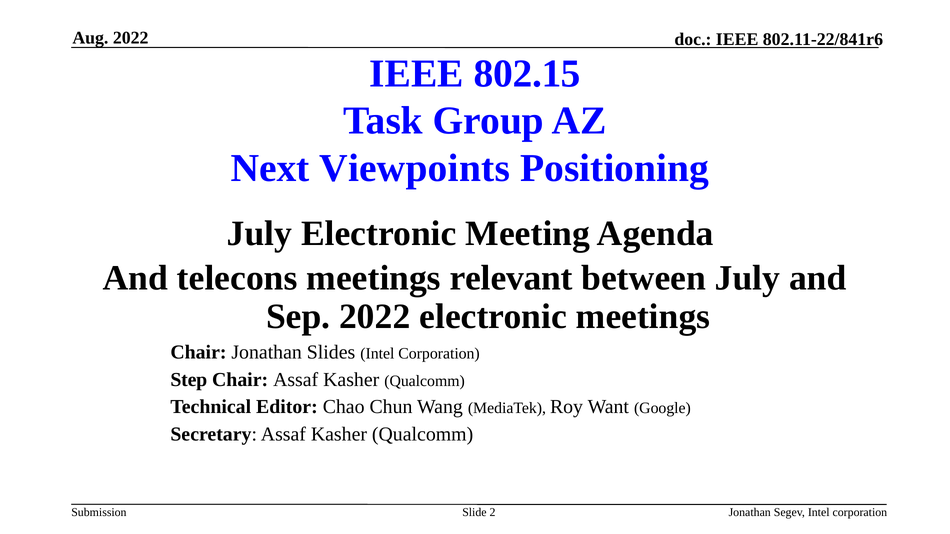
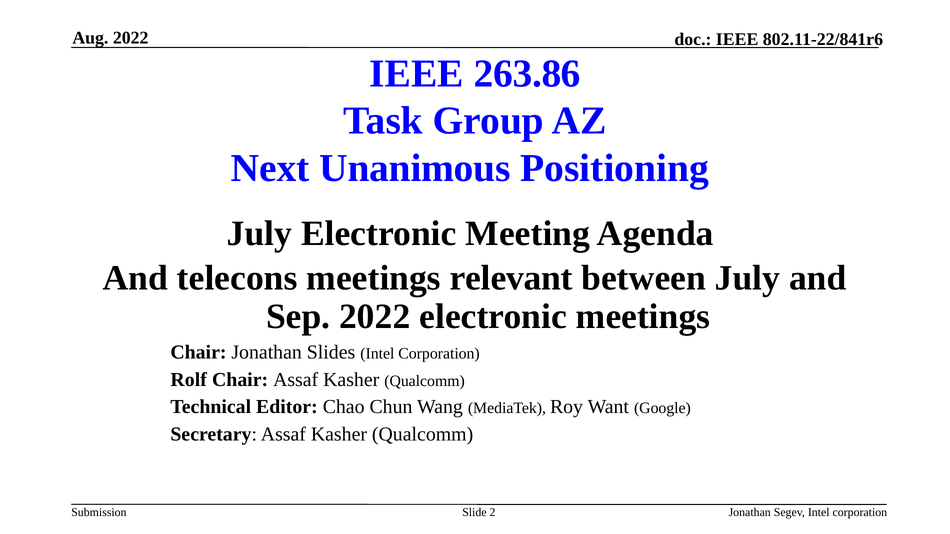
802.15: 802.15 -> 263.86
Viewpoints: Viewpoints -> Unanimous
Step: Step -> Rolf
